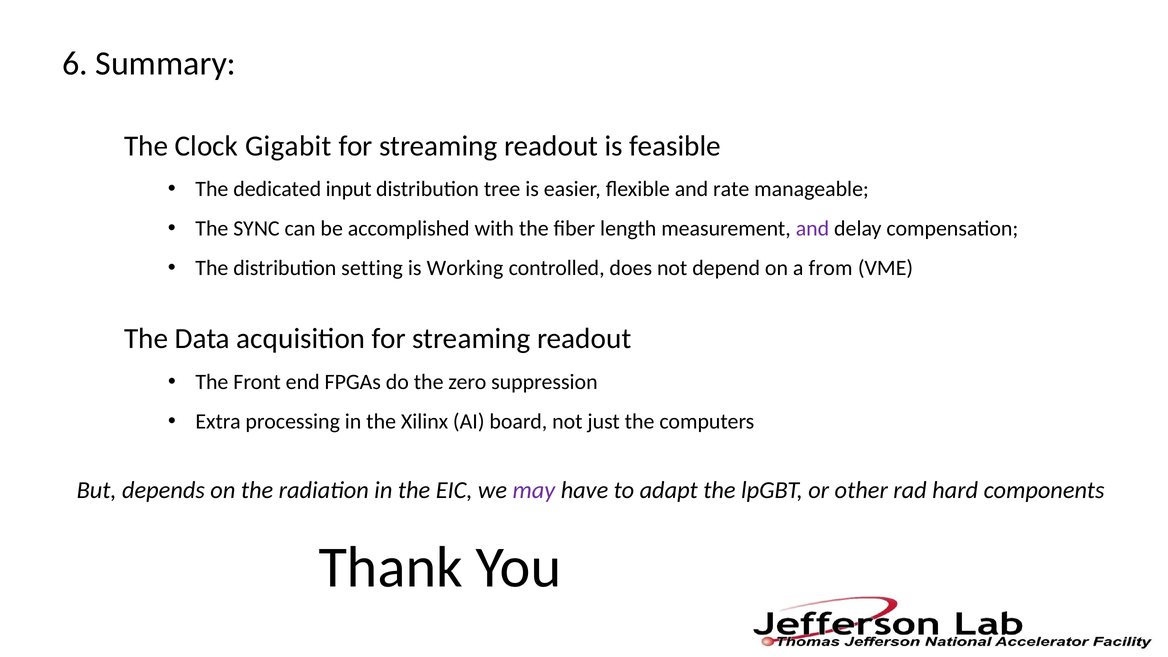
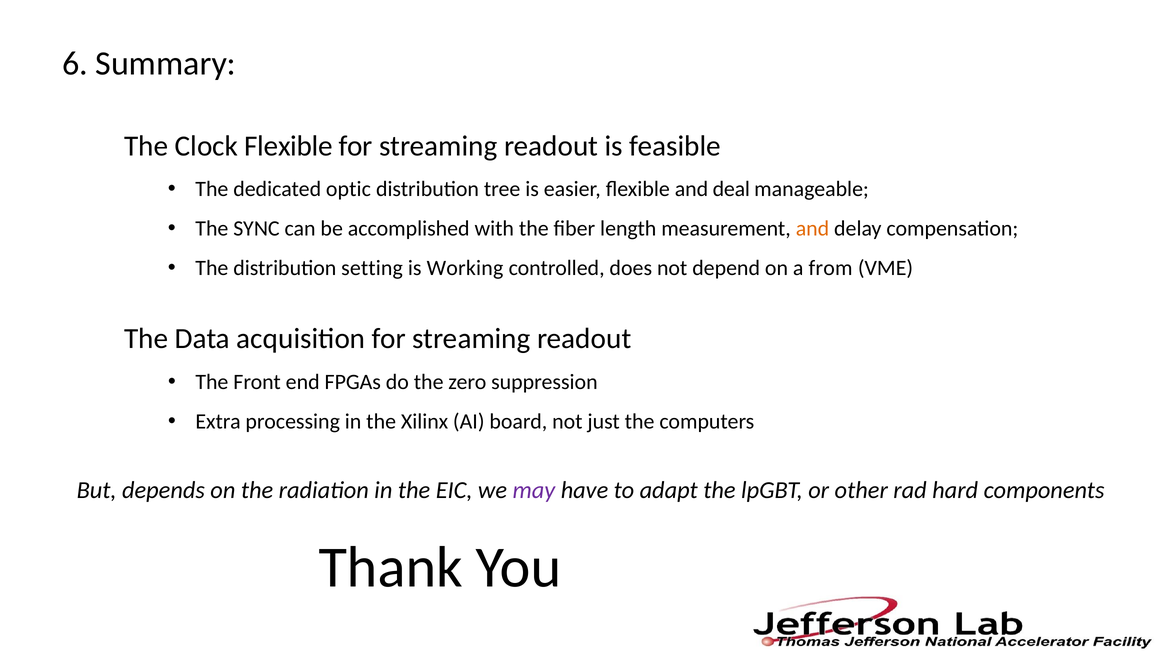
Clock Gigabit: Gigabit -> Flexible
input: input -> optic
rate: rate -> deal
and at (812, 229) colour: purple -> orange
